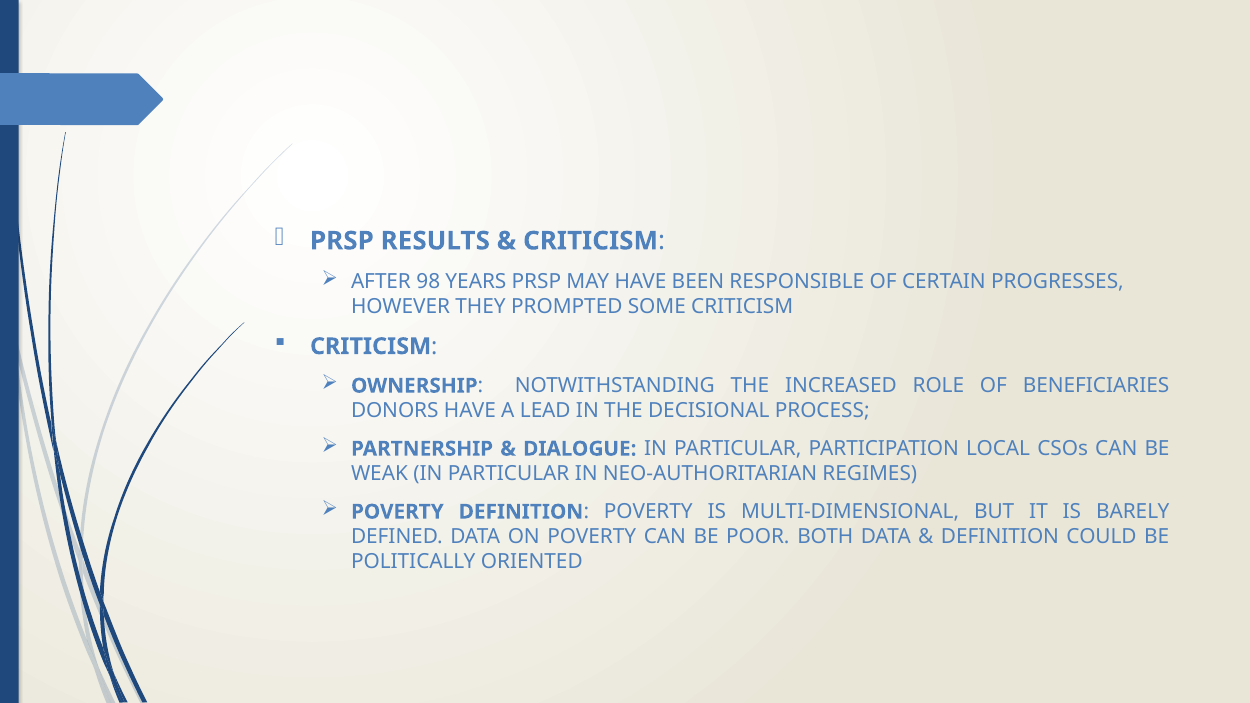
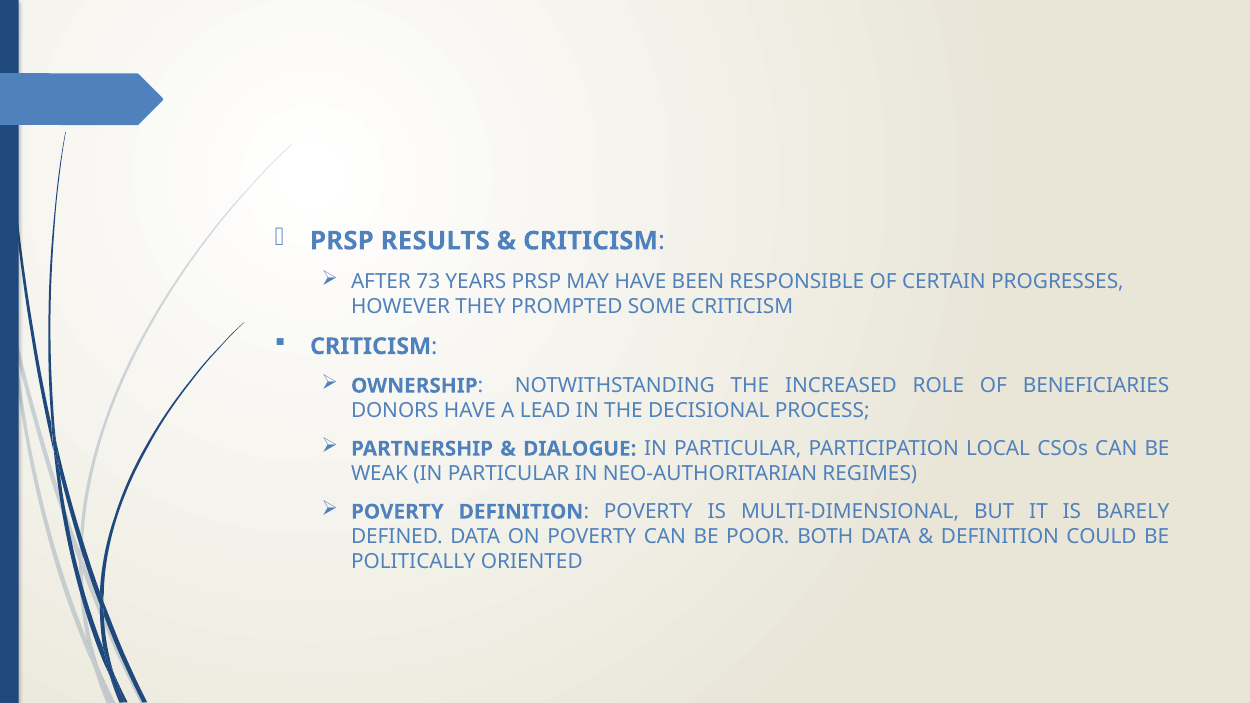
98: 98 -> 73
